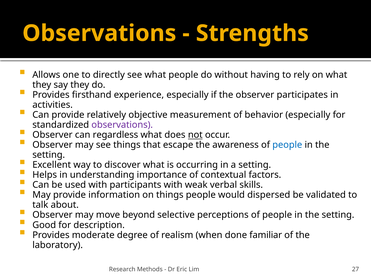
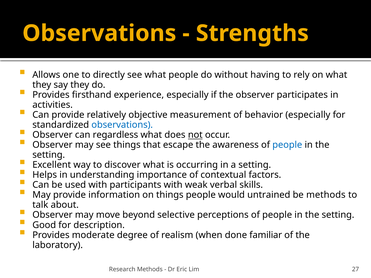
observations at (122, 125) colour: purple -> blue
dispersed: dispersed -> untrained
be validated: validated -> methods
